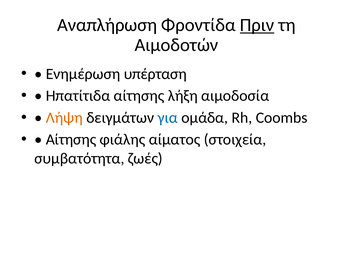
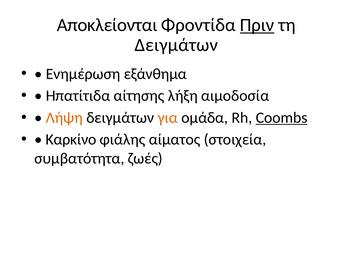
Αναπλήρωση: Αναπλήρωση -> Αποκλείονται
Αιμοδοτών at (176, 45): Αιμοδοτών -> Δειγμάτων
υπέρταση: υπέρταση -> εξάνθημα
για colour: blue -> orange
Coombs underline: none -> present
Αίτησης at (71, 140): Αίτησης -> Καρκίνο
